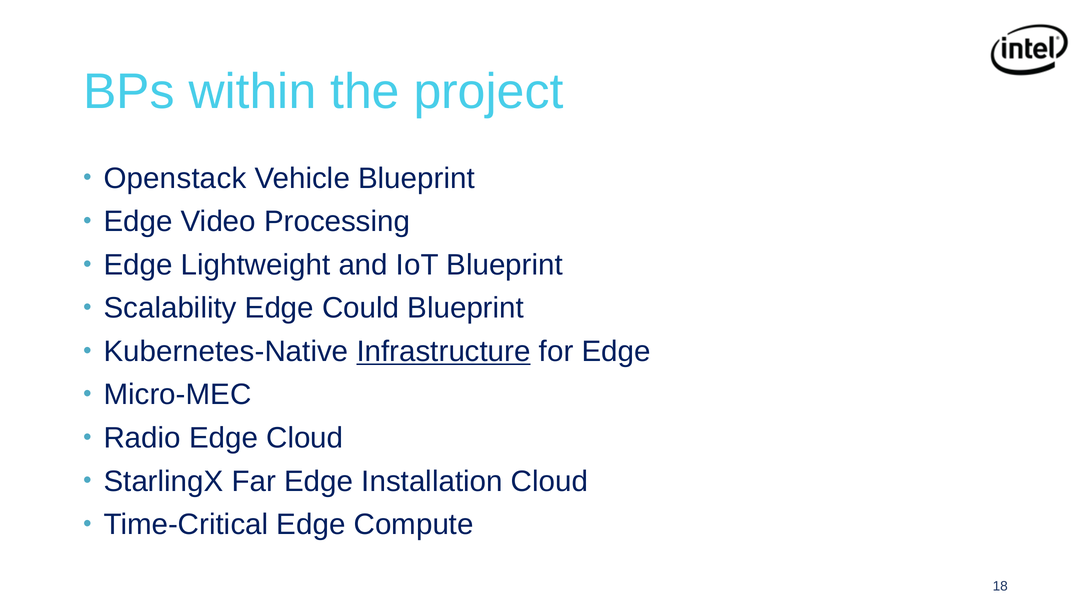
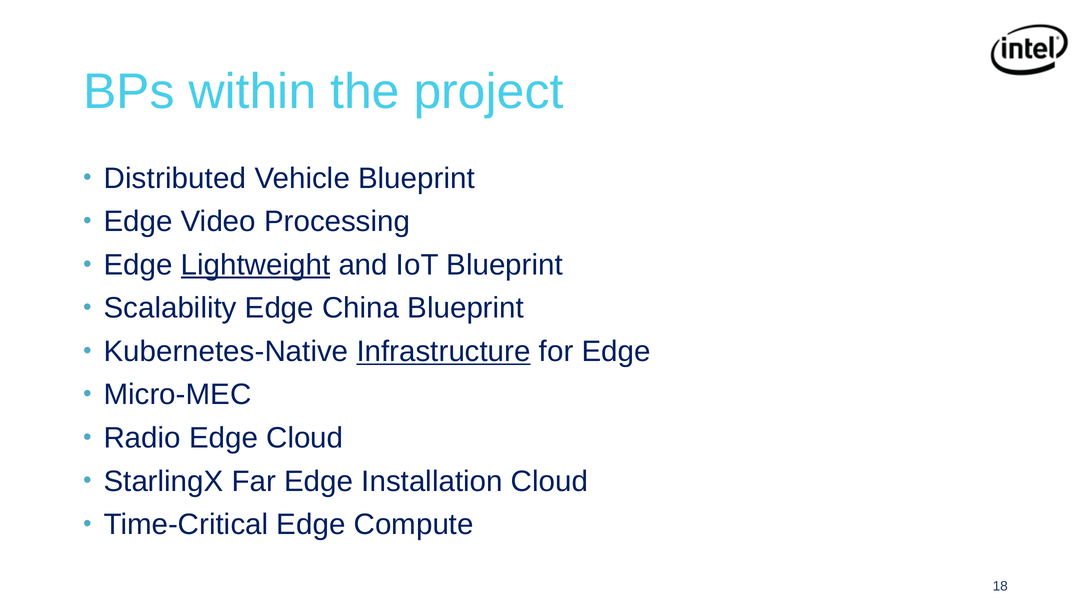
Openstack: Openstack -> Distributed
Lightweight underline: none -> present
Could: Could -> China
